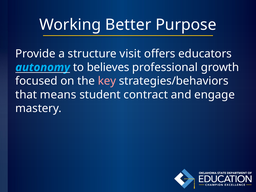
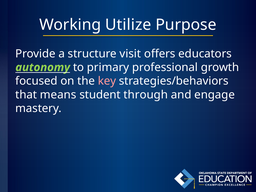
Better: Better -> Utilize
autonomy colour: light blue -> light green
believes: believes -> primary
contract: contract -> through
